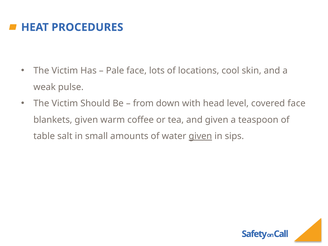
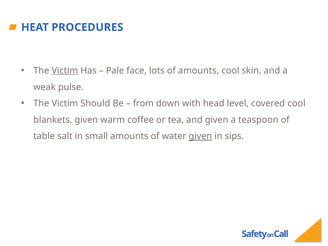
Victim at (65, 71) underline: none -> present
of locations: locations -> amounts
covered face: face -> cool
